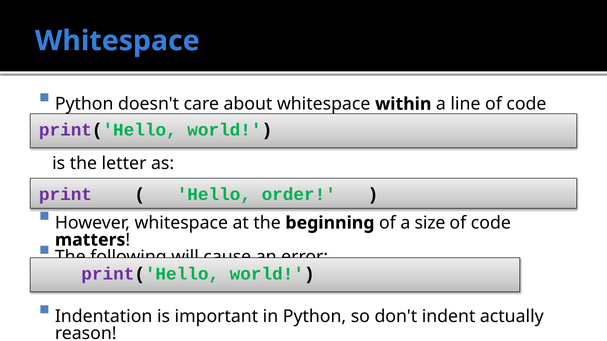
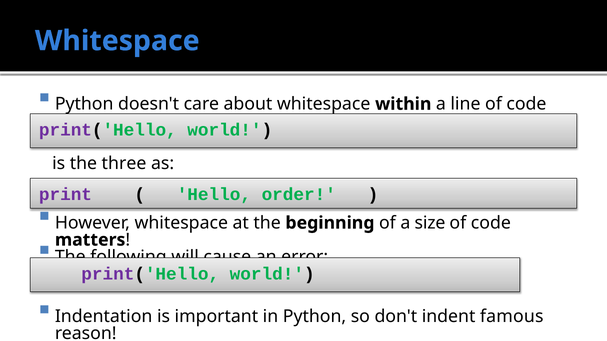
letter: letter -> three
actually: actually -> famous
